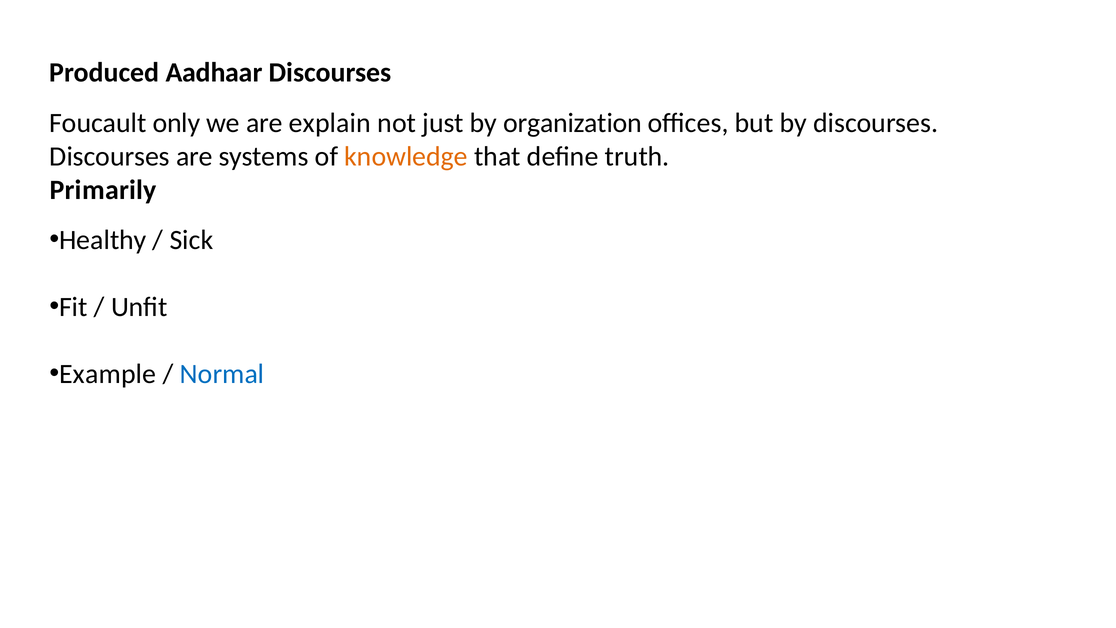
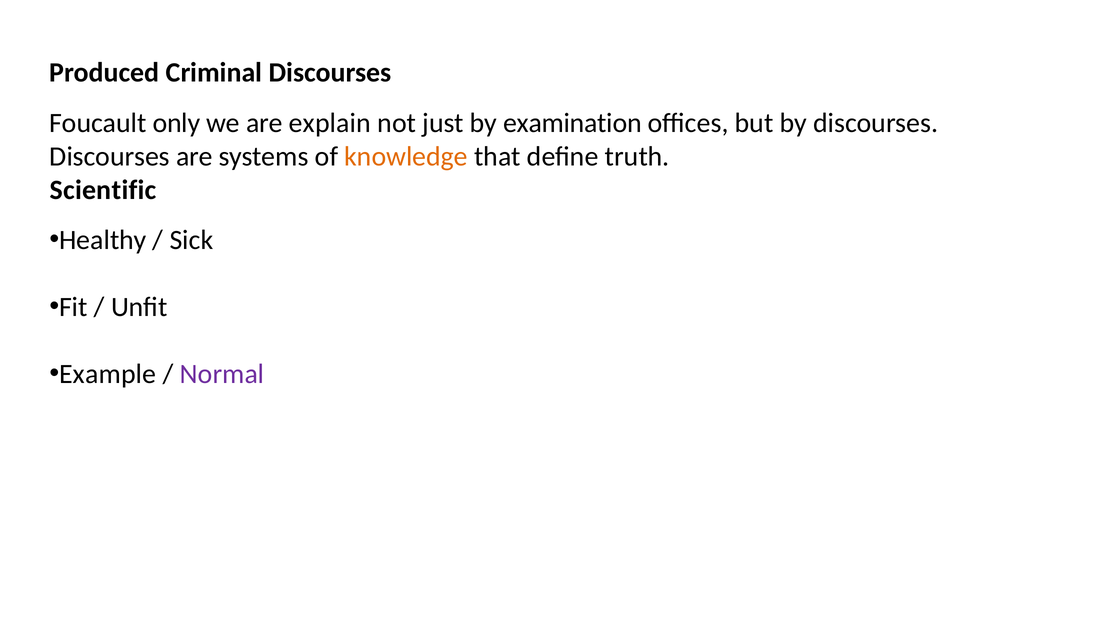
Aadhaar: Aadhaar -> Criminal
organization: organization -> examination
Primarily: Primarily -> Scientific
Normal colour: blue -> purple
